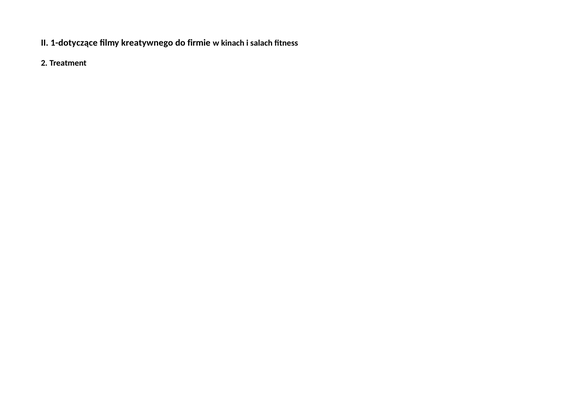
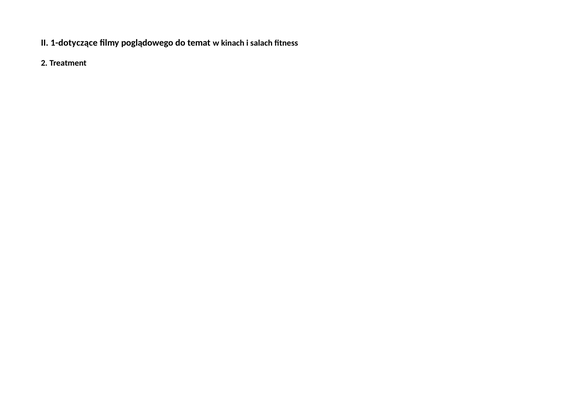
kreatywnego: kreatywnego -> poglądowego
firmie: firmie -> temat
